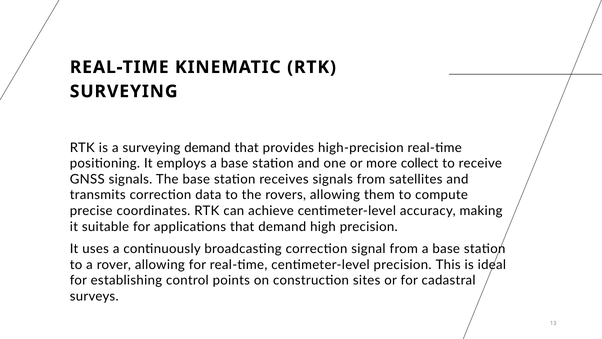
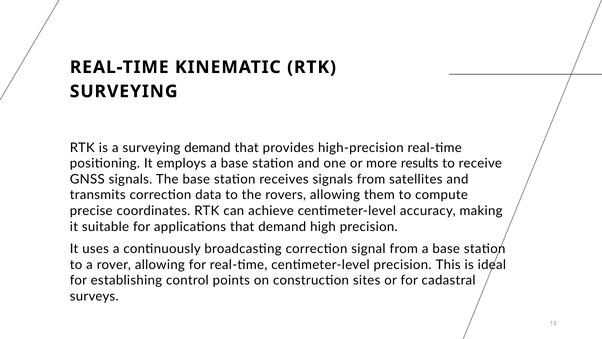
collect: collect -> results
